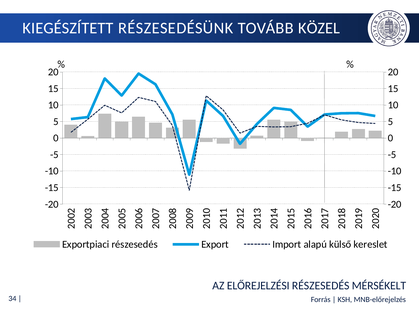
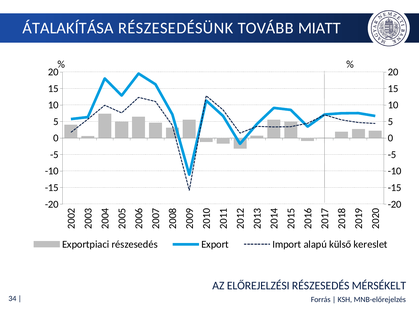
KIEGÉSZÍTETT: KIEGÉSZÍTETT -> ÁTALAKÍTÁSA
KÖZEL: KÖZEL -> MIATT
